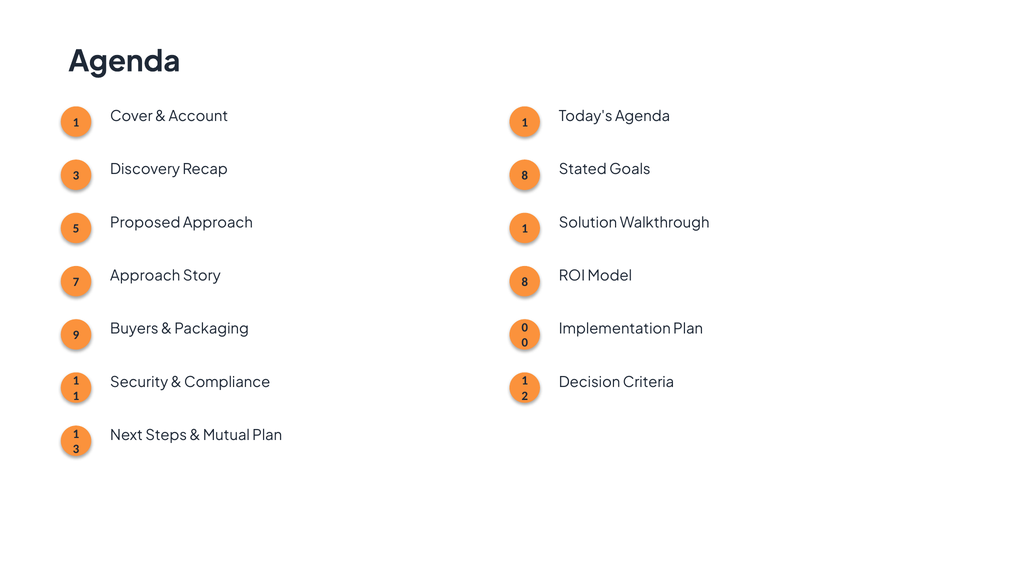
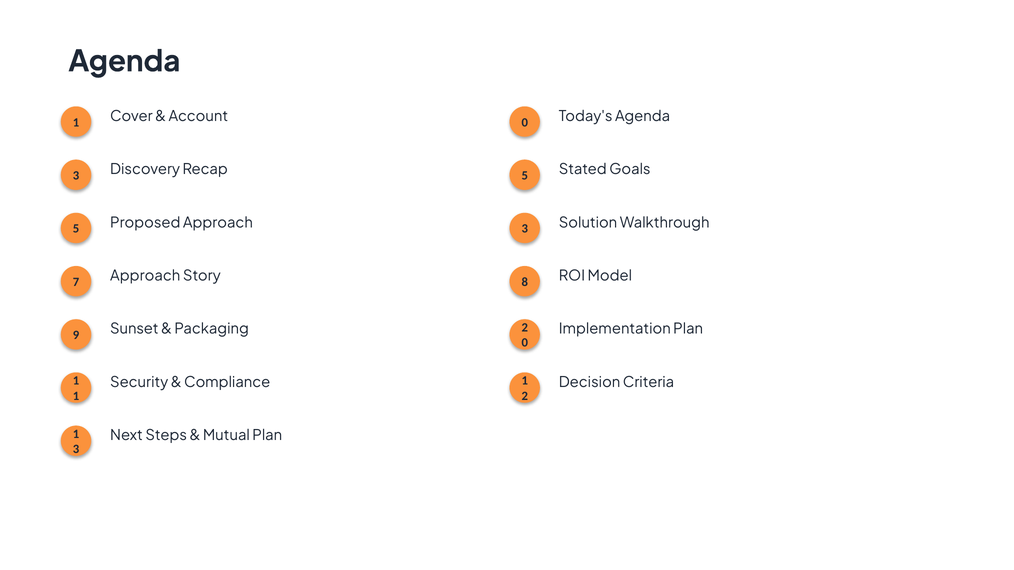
Account 1: 1 -> 0
Recap 8: 8 -> 5
Approach 1: 1 -> 3
Buyers: Buyers -> Sunset
Packaging 0: 0 -> 2
